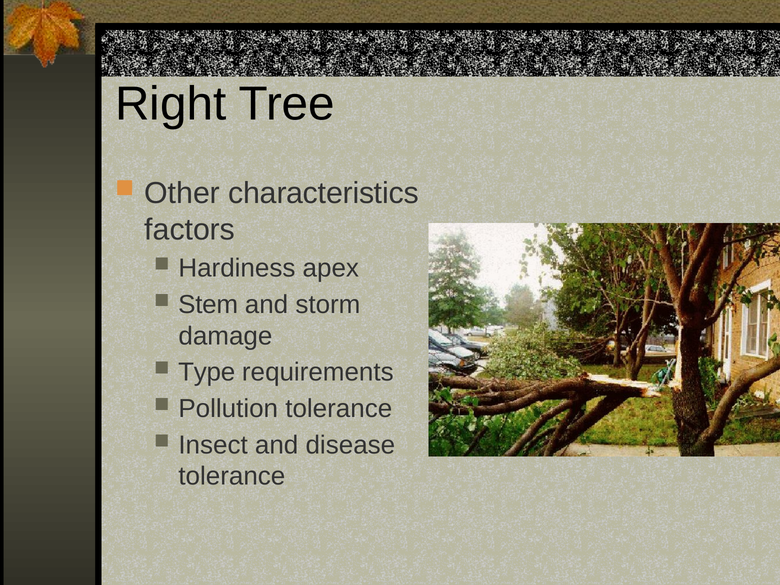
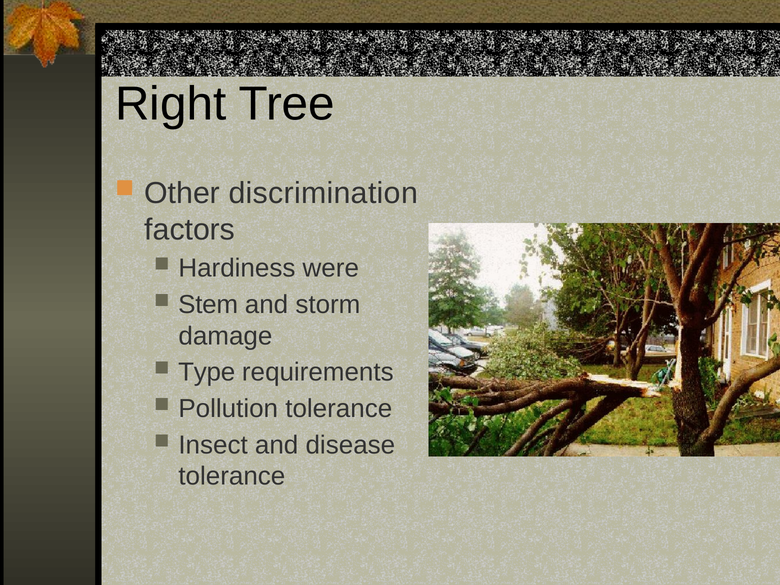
characteristics: characteristics -> discrimination
apex: apex -> were
